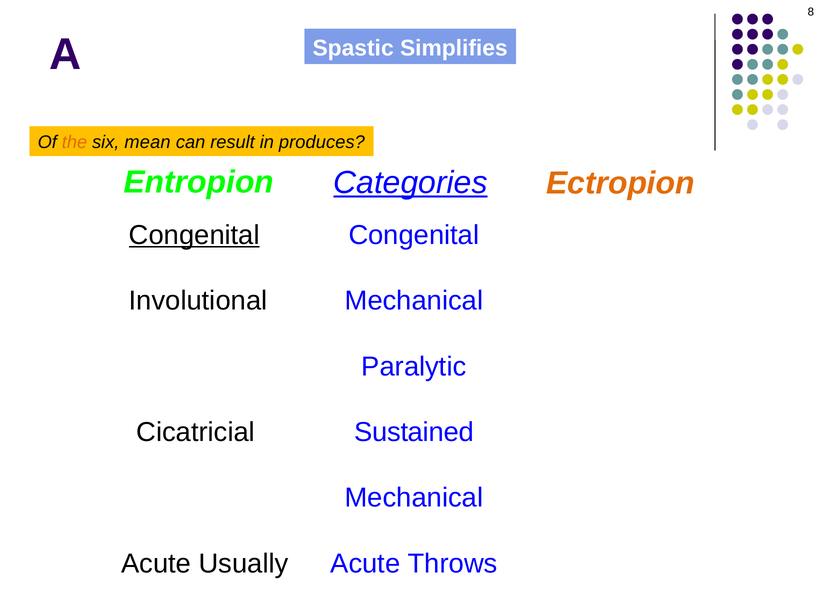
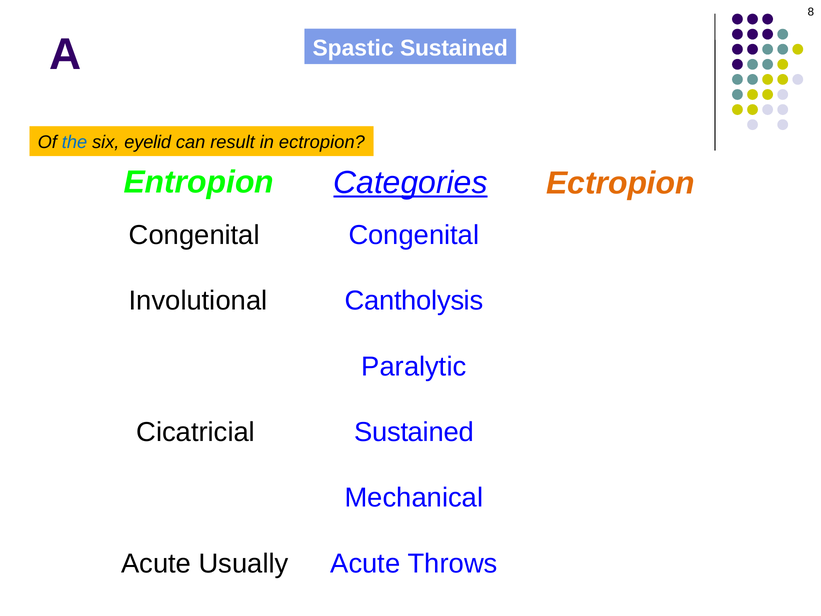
Spastic Simplifies: Simplifies -> Sustained
the colour: orange -> blue
mean: mean -> eyelid
in produces: produces -> ectropion
Congenital at (194, 235) underline: present -> none
Mechanical at (414, 301): Mechanical -> Cantholysis
